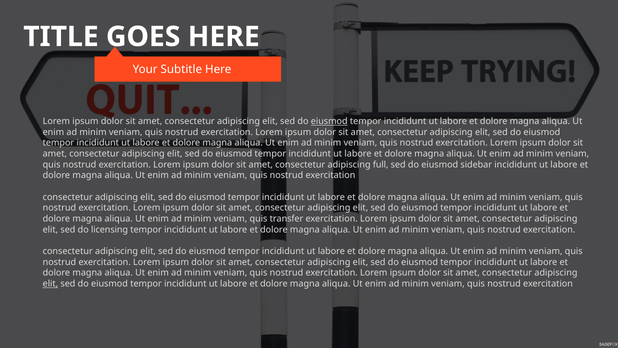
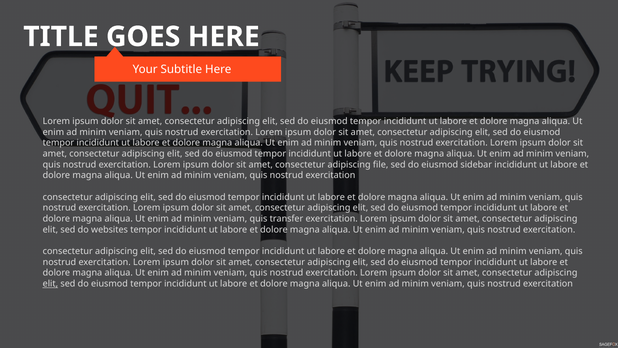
eiusmod at (329, 121) underline: present -> none
full: full -> file
licensing: licensing -> websites
